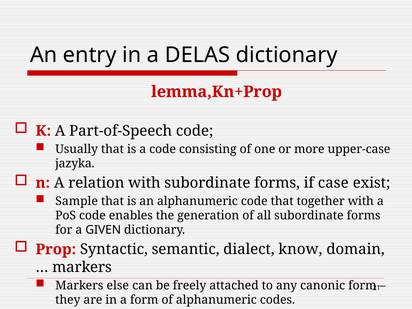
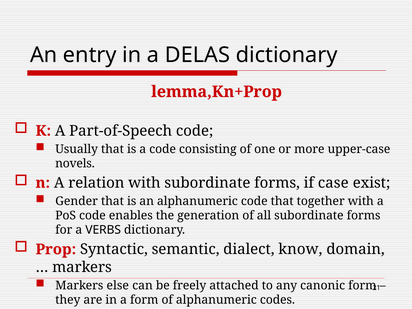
jazyka: jazyka -> novels
Sample: Sample -> Gender
GIVEN: GIVEN -> VERBS
